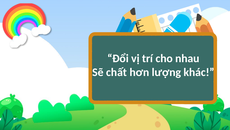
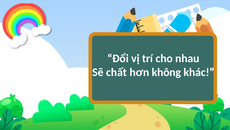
lượng: lượng -> không
